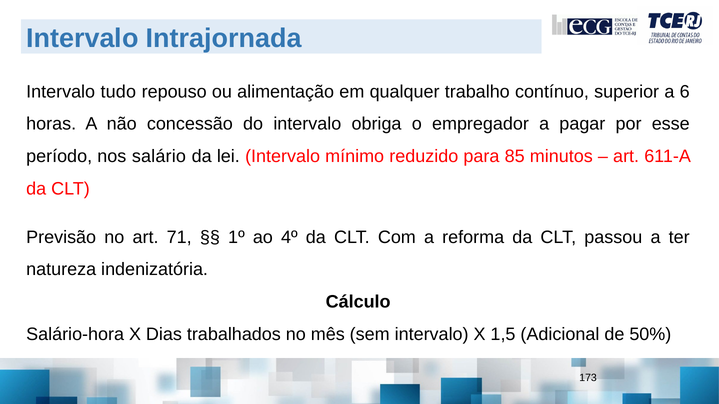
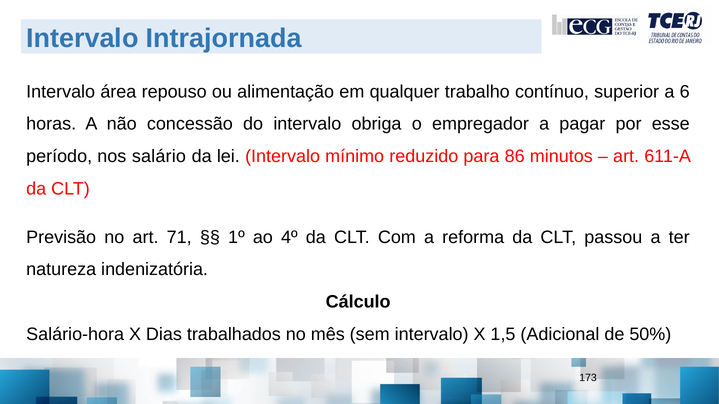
tudo: tudo -> área
85: 85 -> 86
